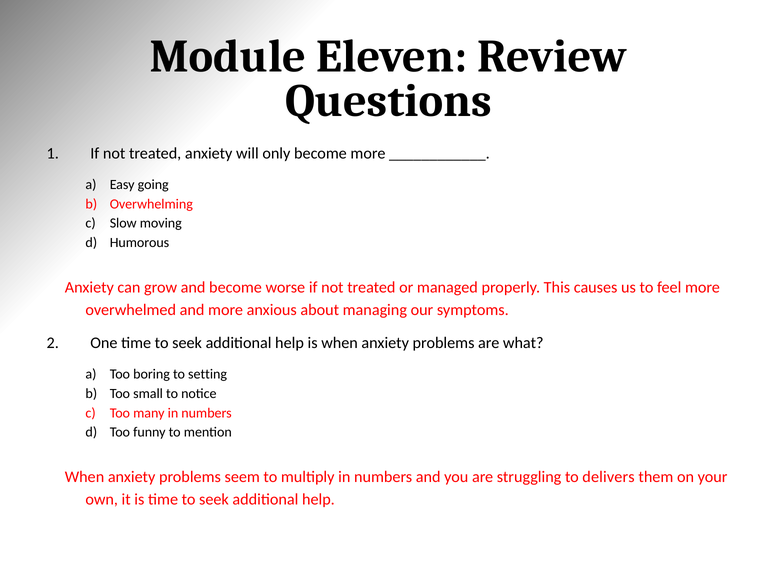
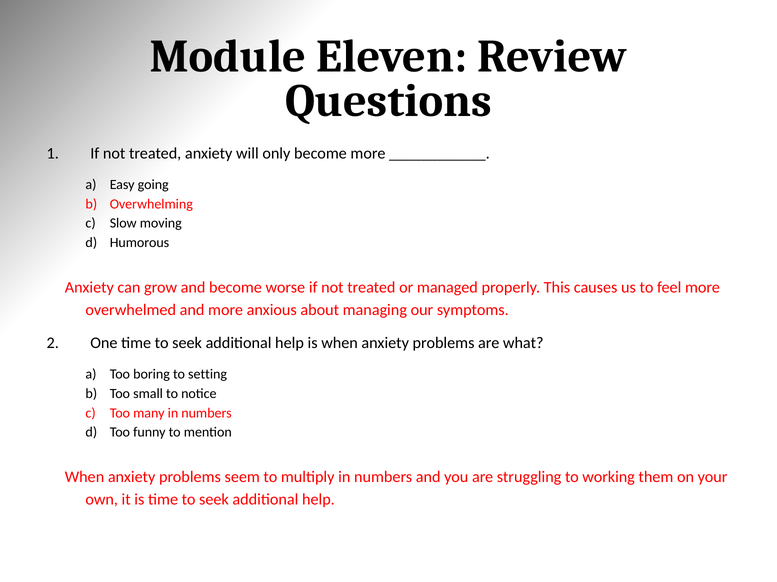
delivers: delivers -> working
